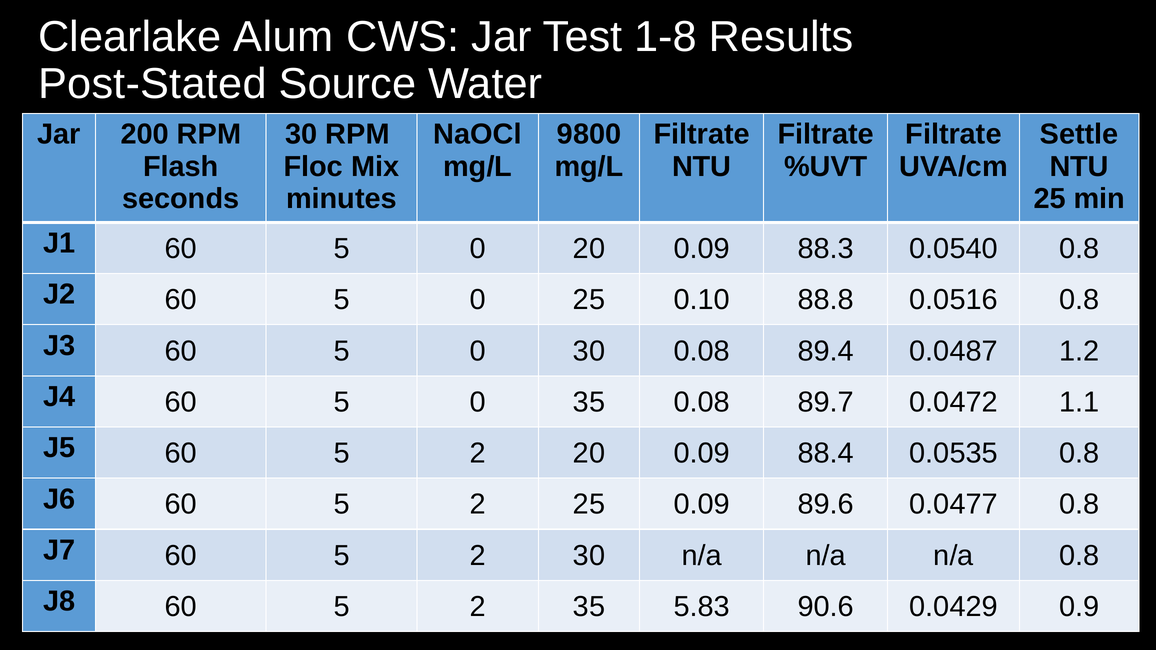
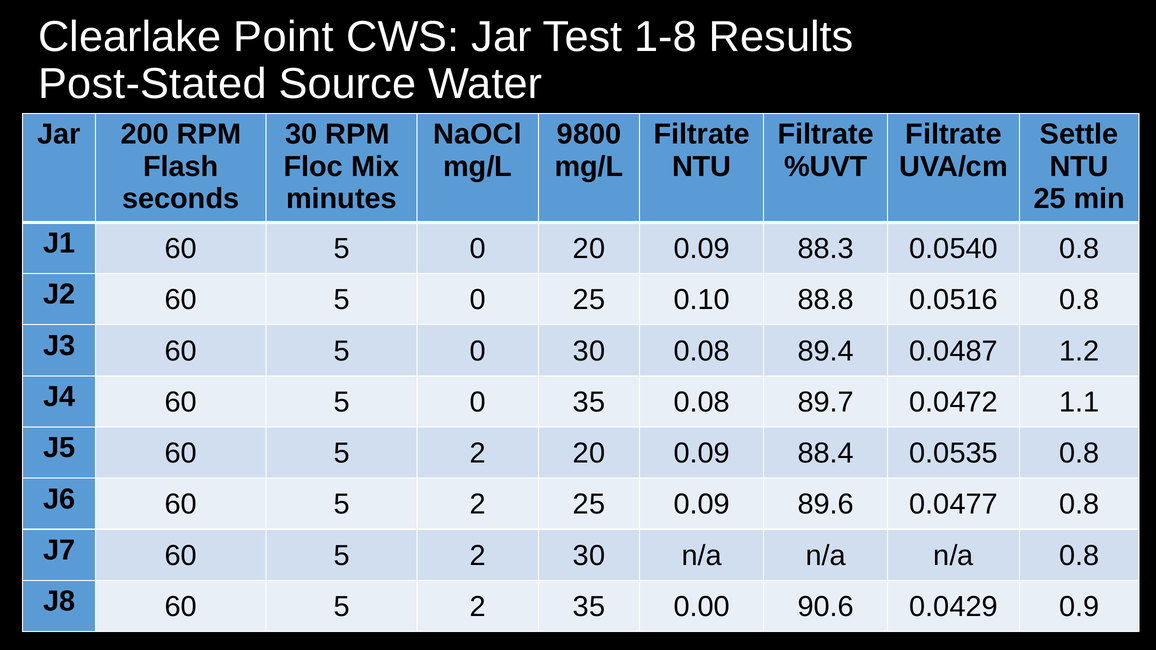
Alum: Alum -> Point
5.83: 5.83 -> 0.00
